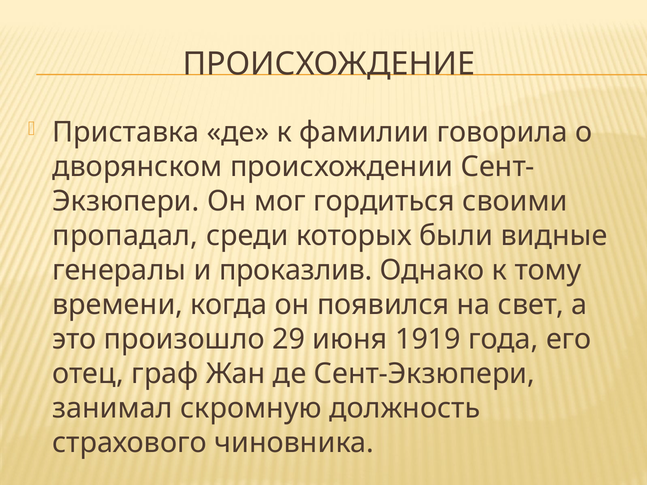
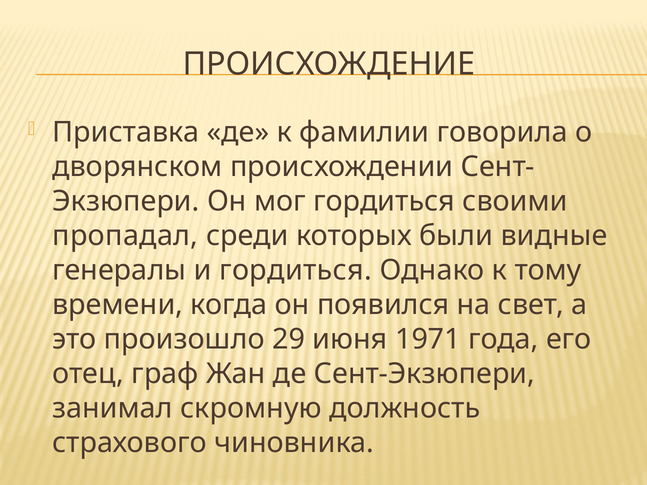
и проказлив: проказлив -> гордиться
1919: 1919 -> 1971
